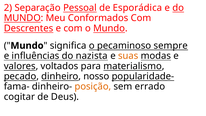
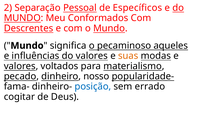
Esporádica: Esporádica -> Específicos
sempre: sempre -> aqueles
do nazista: nazista -> valores
posição colour: orange -> blue
